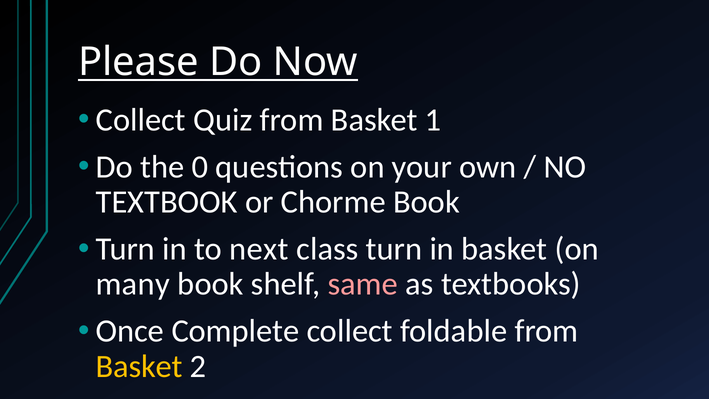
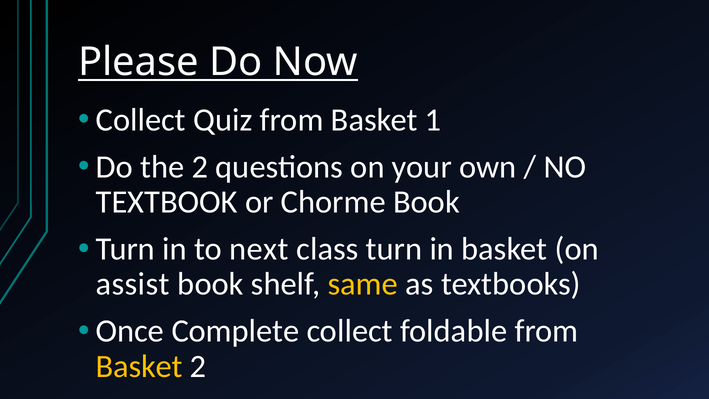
the 0: 0 -> 2
many: many -> assist
same colour: pink -> yellow
